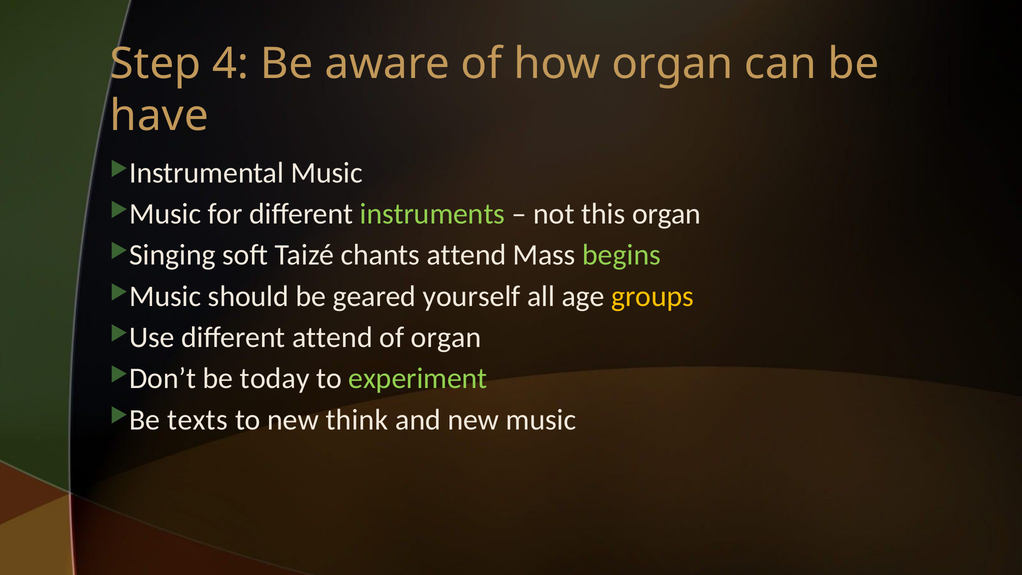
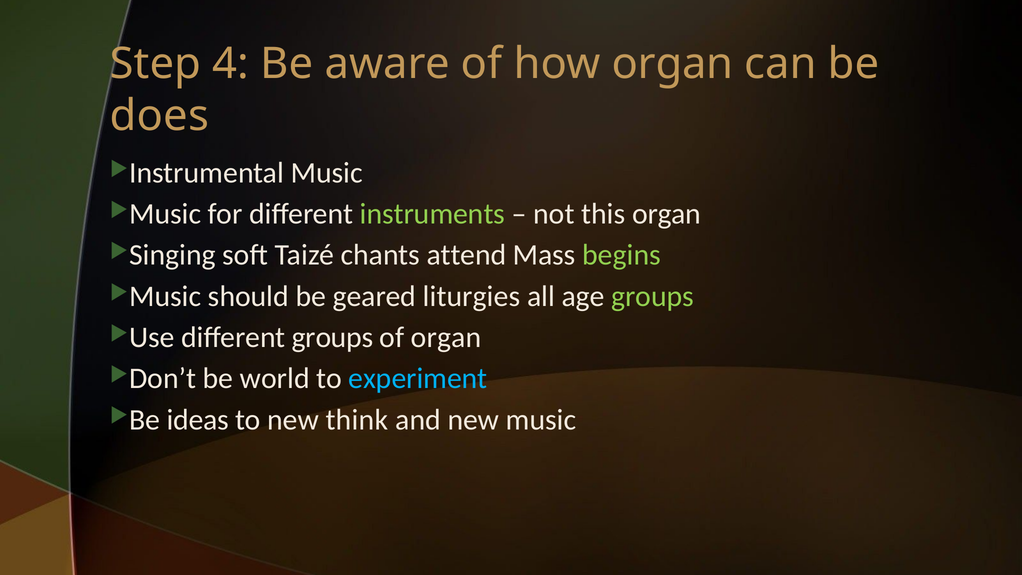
have: have -> does
yourself: yourself -> liturgies
groups at (653, 296) colour: yellow -> light green
different attend: attend -> groups
today: today -> world
experiment colour: light green -> light blue
texts: texts -> ideas
